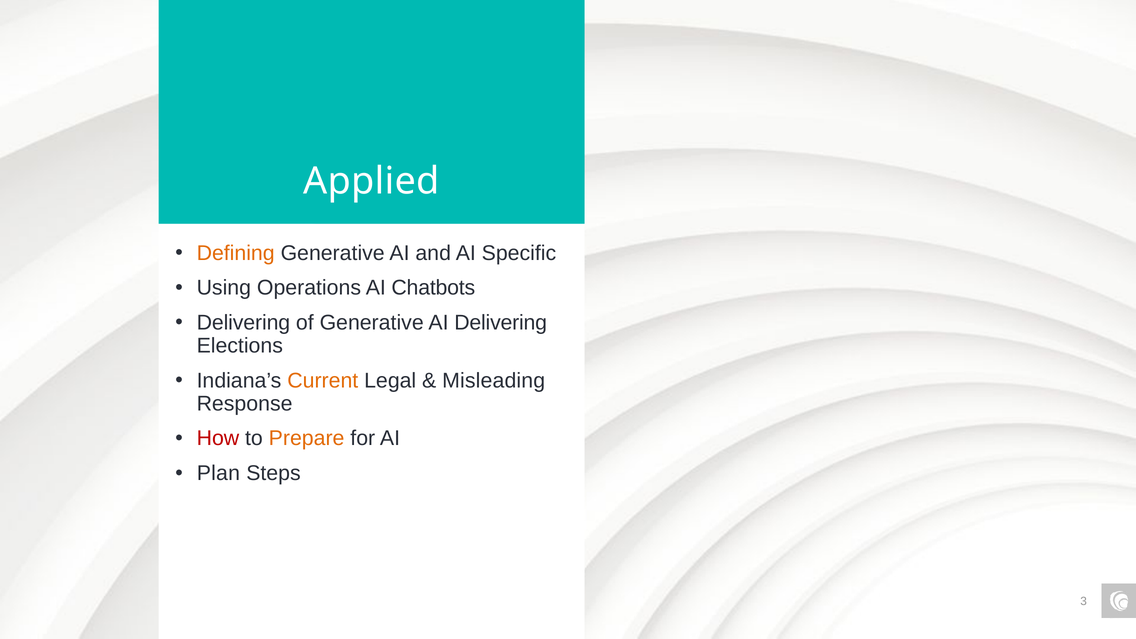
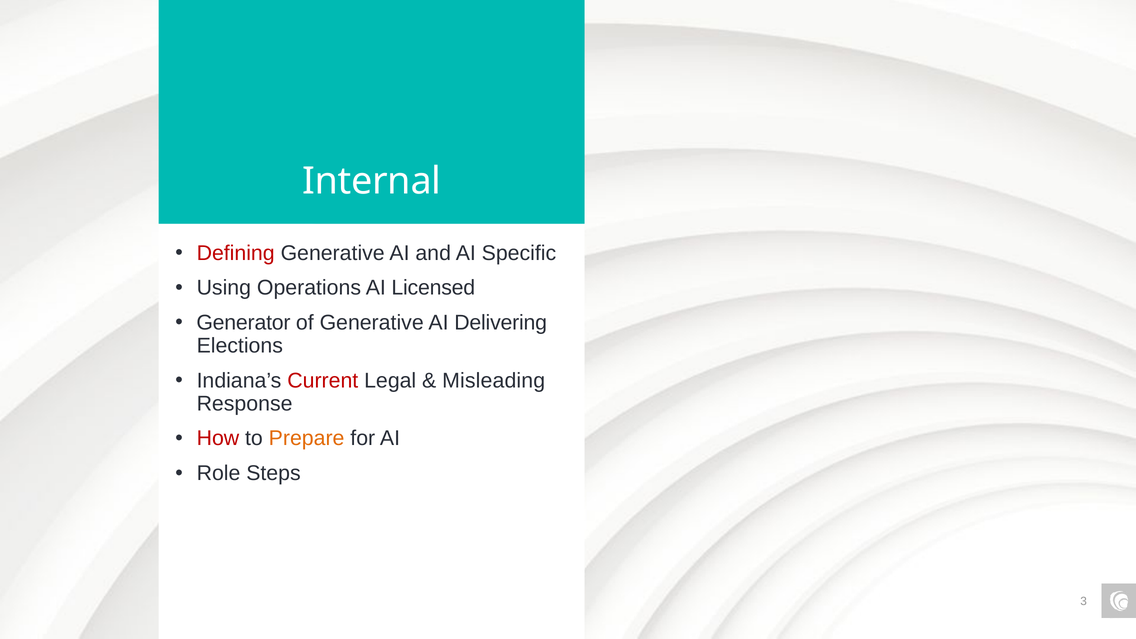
Applied: Applied -> Internal
Defining colour: orange -> red
Chatbots: Chatbots -> Licensed
Delivering at (243, 323): Delivering -> Generator
Current colour: orange -> red
Plan: Plan -> Role
